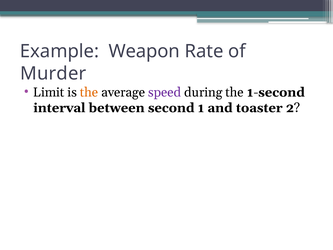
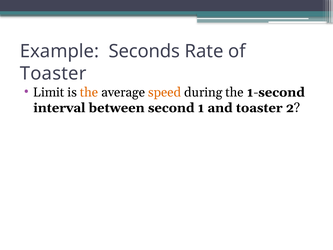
Weapon: Weapon -> Seconds
Murder at (53, 73): Murder -> Toaster
speed colour: purple -> orange
